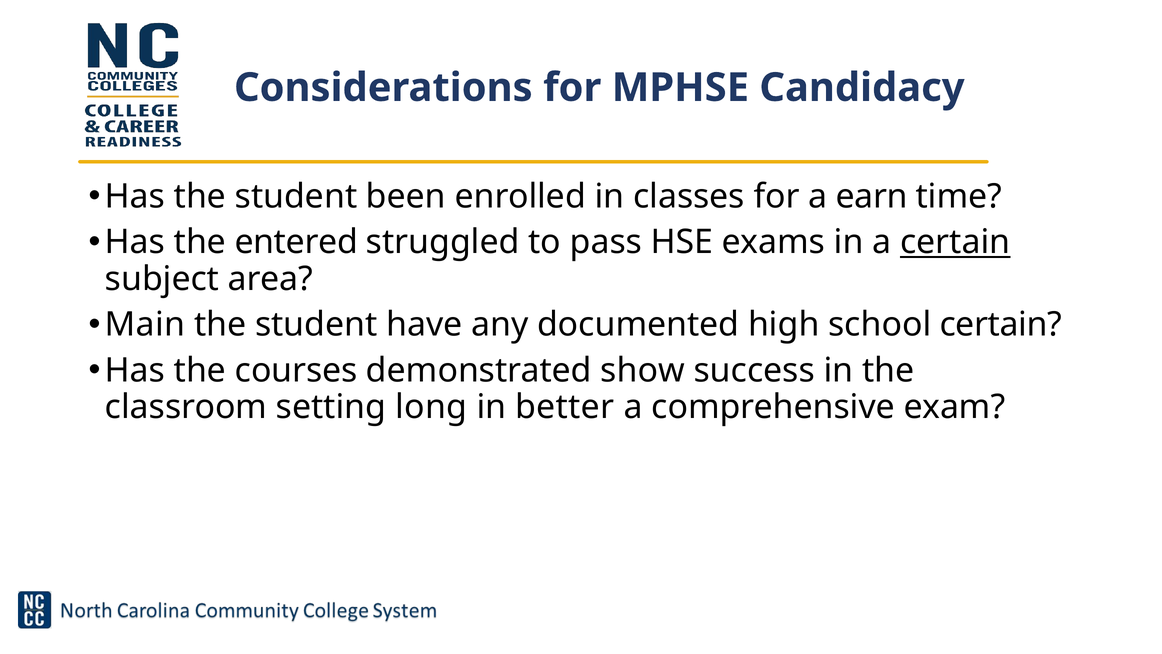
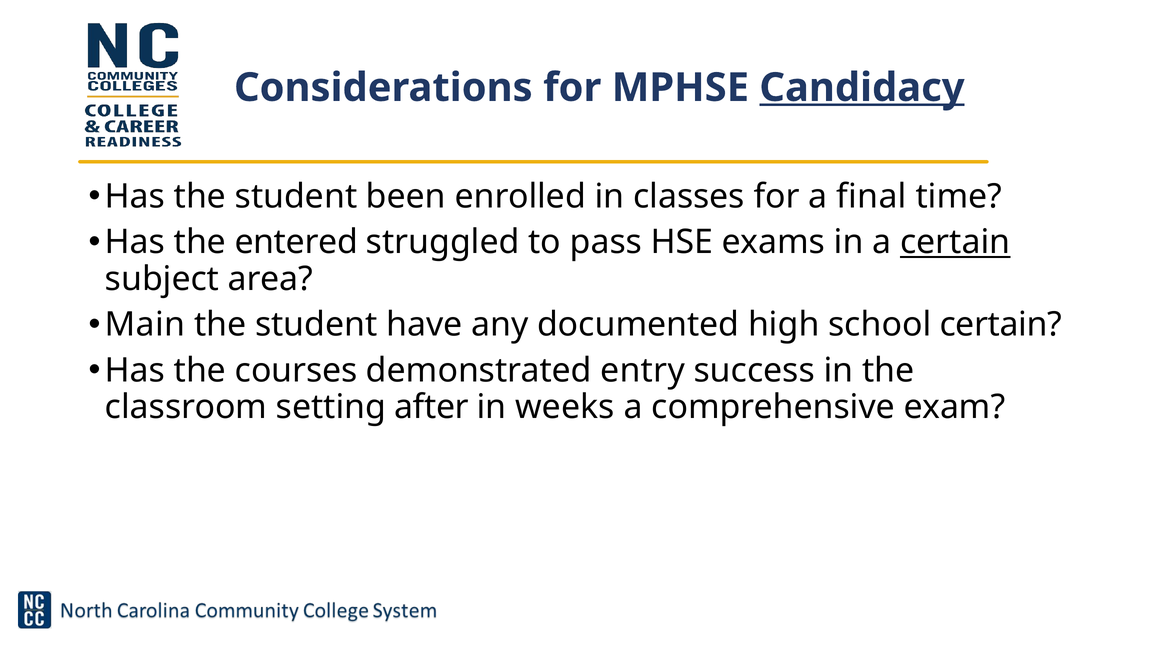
Candidacy underline: none -> present
earn: earn -> final
show: show -> entry
long: long -> after
better: better -> weeks
